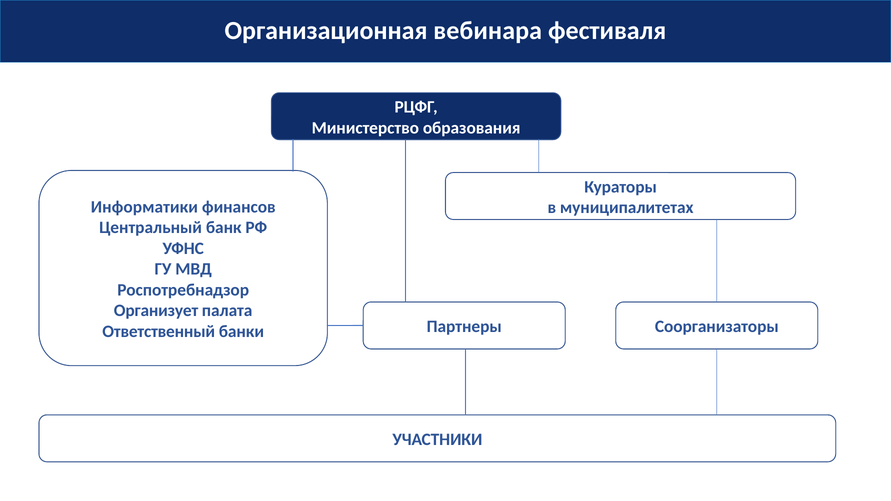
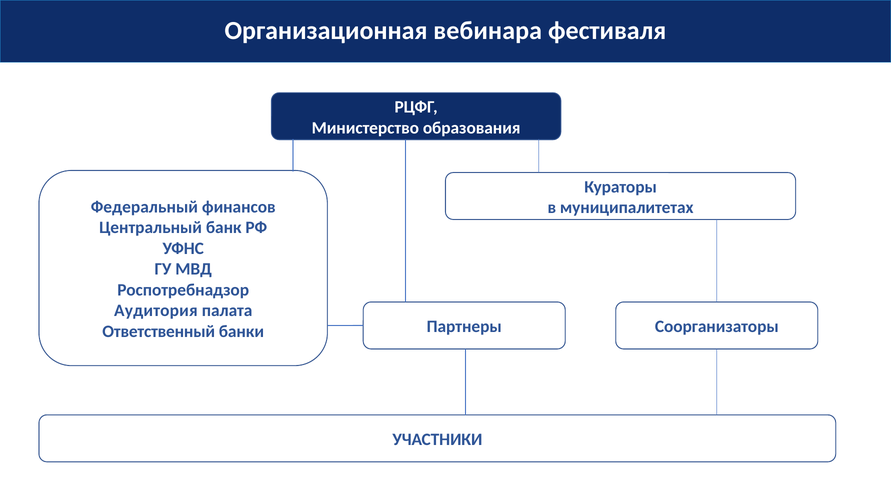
Информатики: Информатики -> Федеральный
Организует: Организует -> Аудитория
